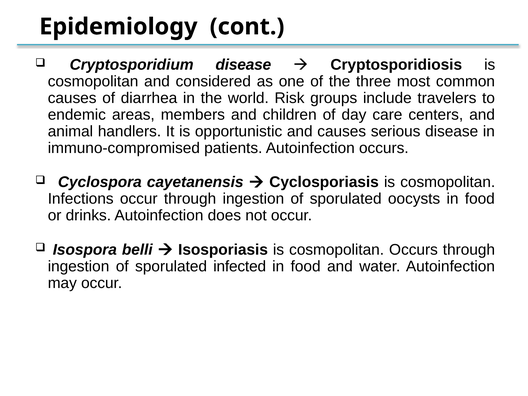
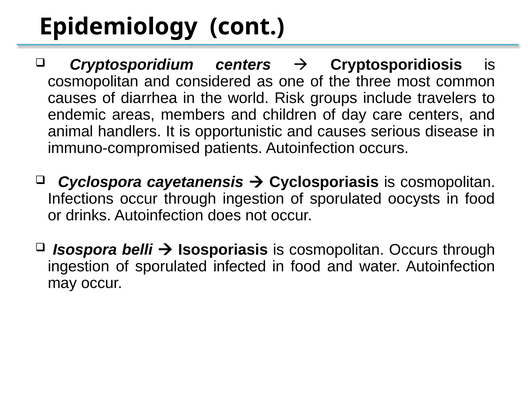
Cryptosporidium disease: disease -> centers
